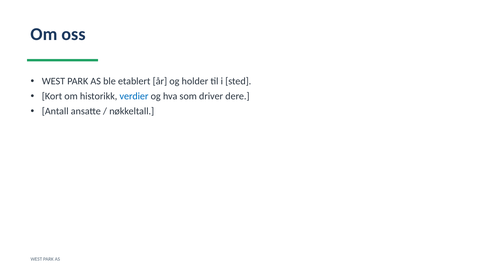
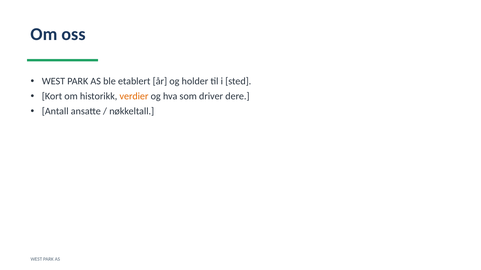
verdier colour: blue -> orange
